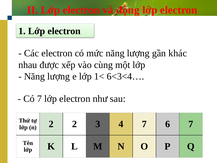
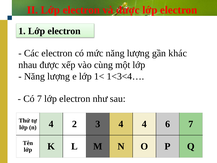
và động: động -> được
6<3<4…: 6<3<4… -> 1<3<4…
n 2: 2 -> 4
4 7: 7 -> 4
